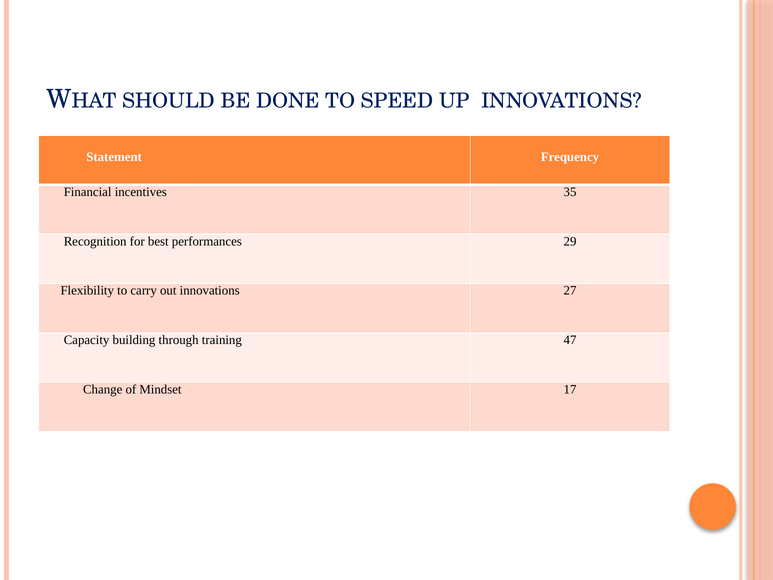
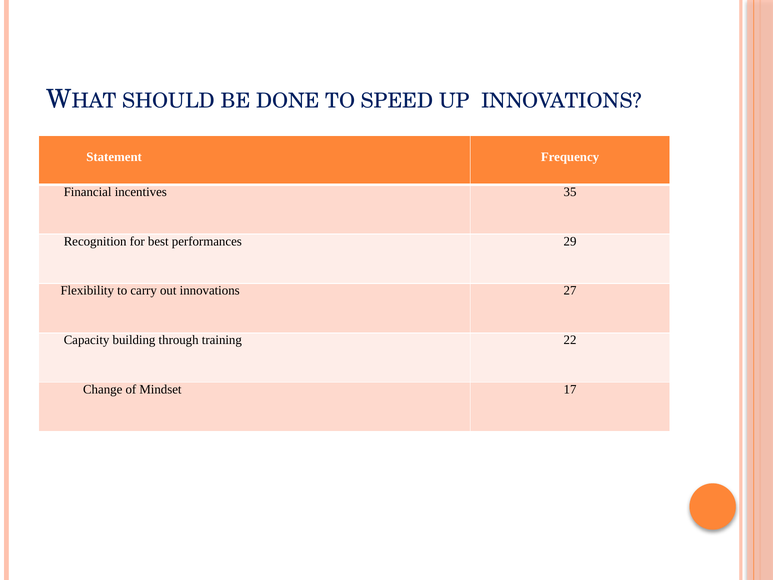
47: 47 -> 22
